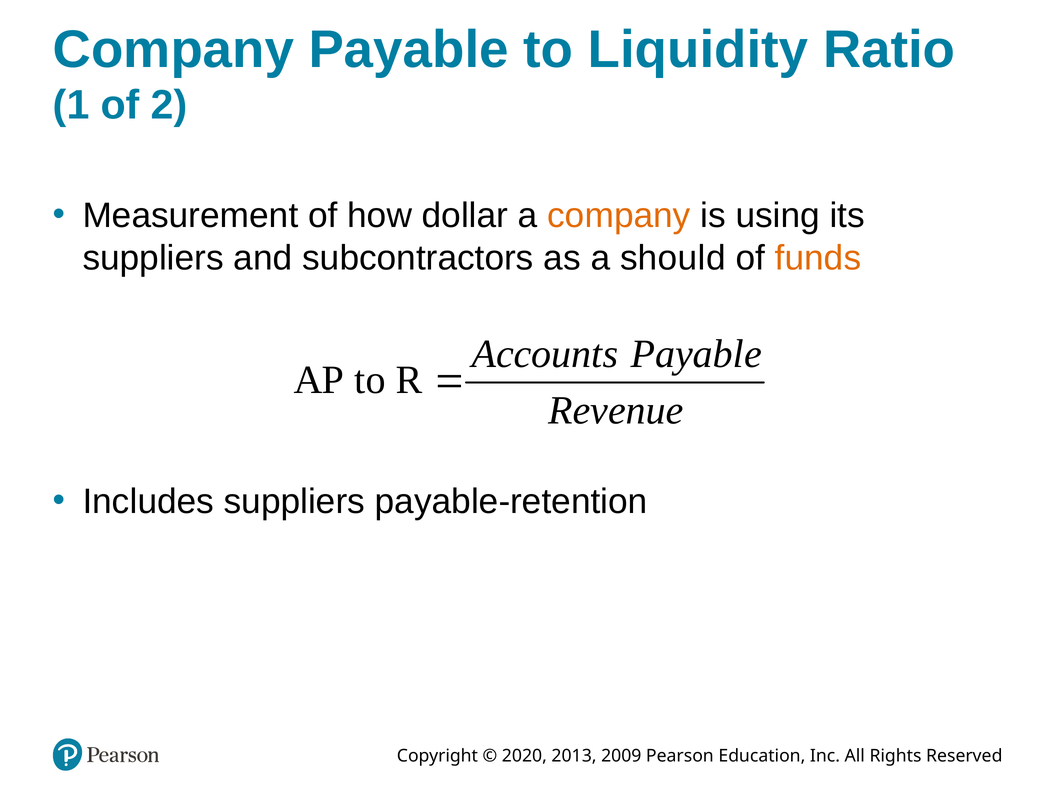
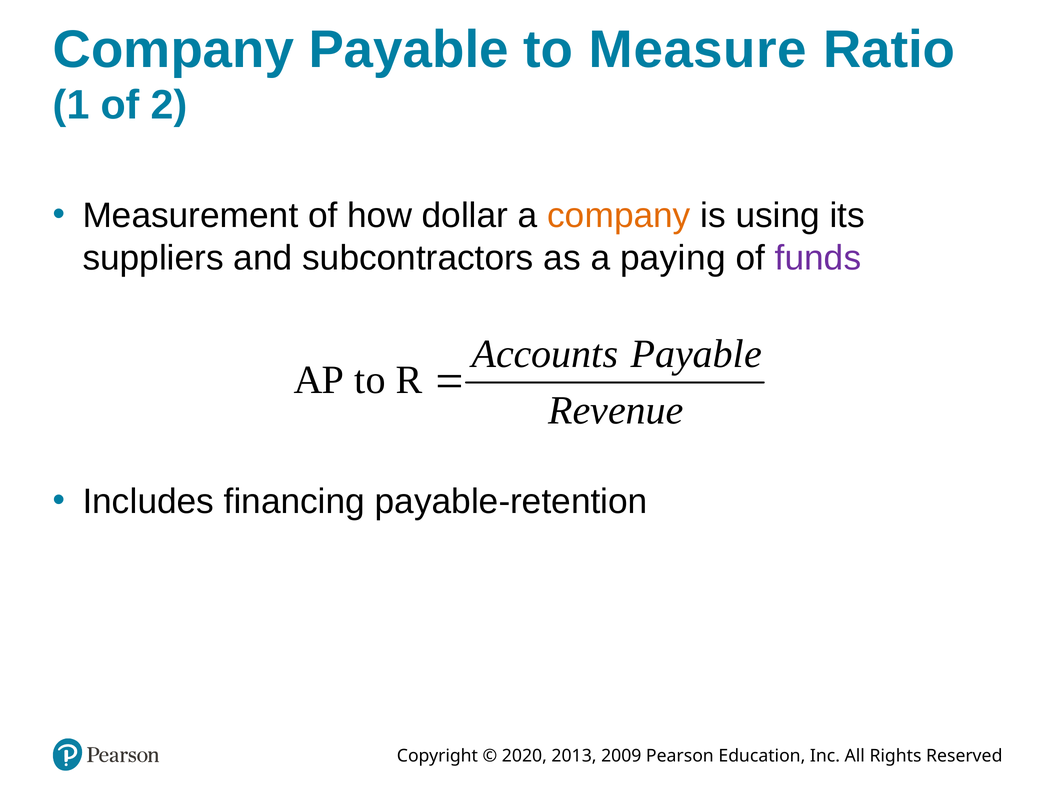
Liquidity: Liquidity -> Measure
should: should -> paying
funds colour: orange -> purple
Includes suppliers: suppliers -> financing
